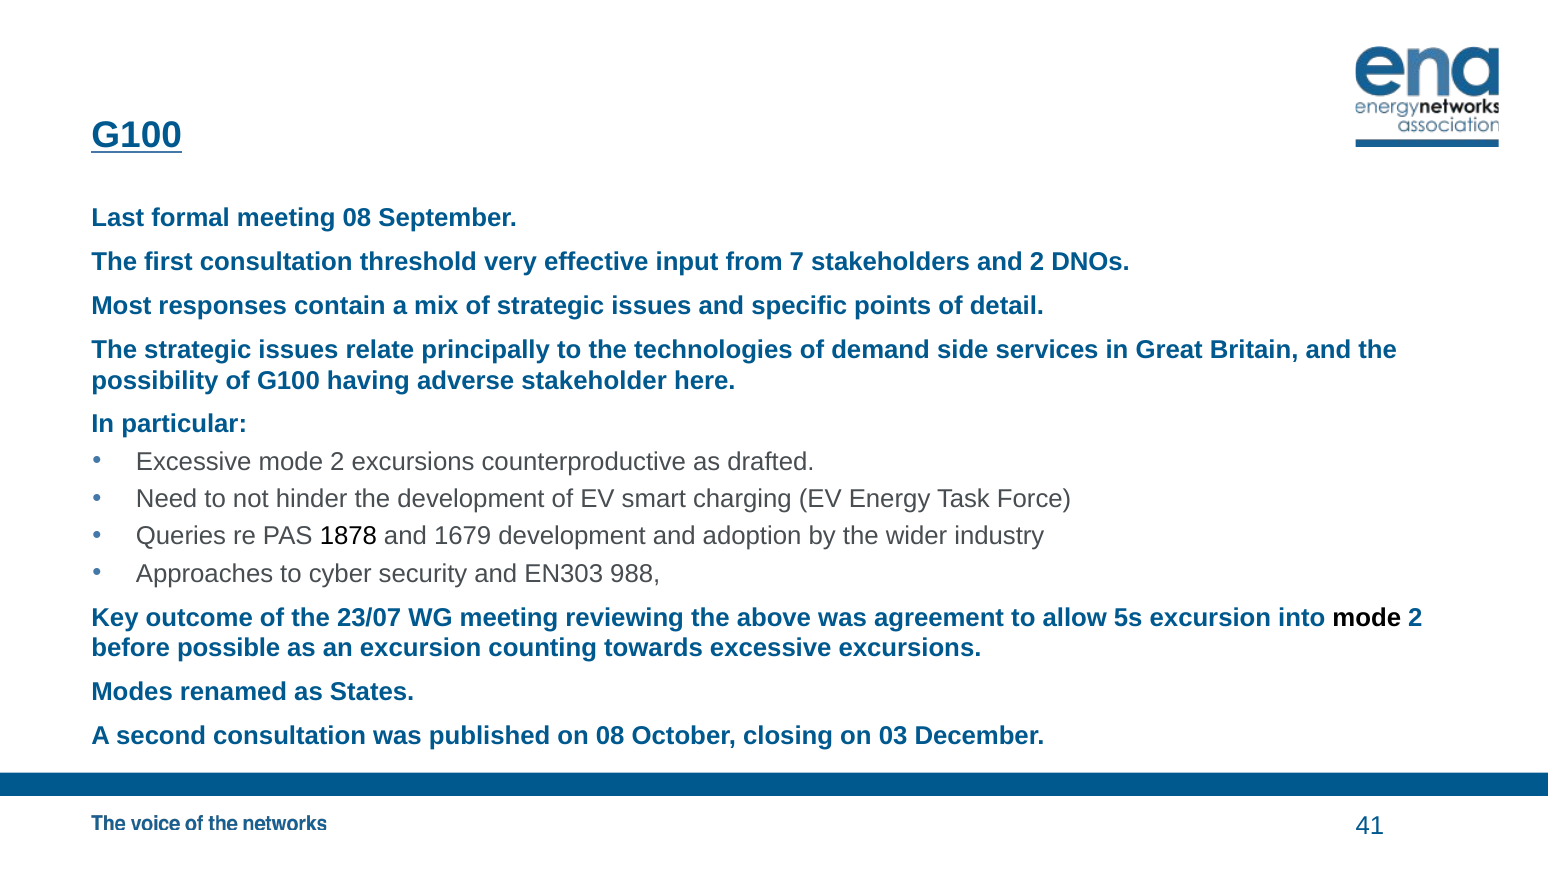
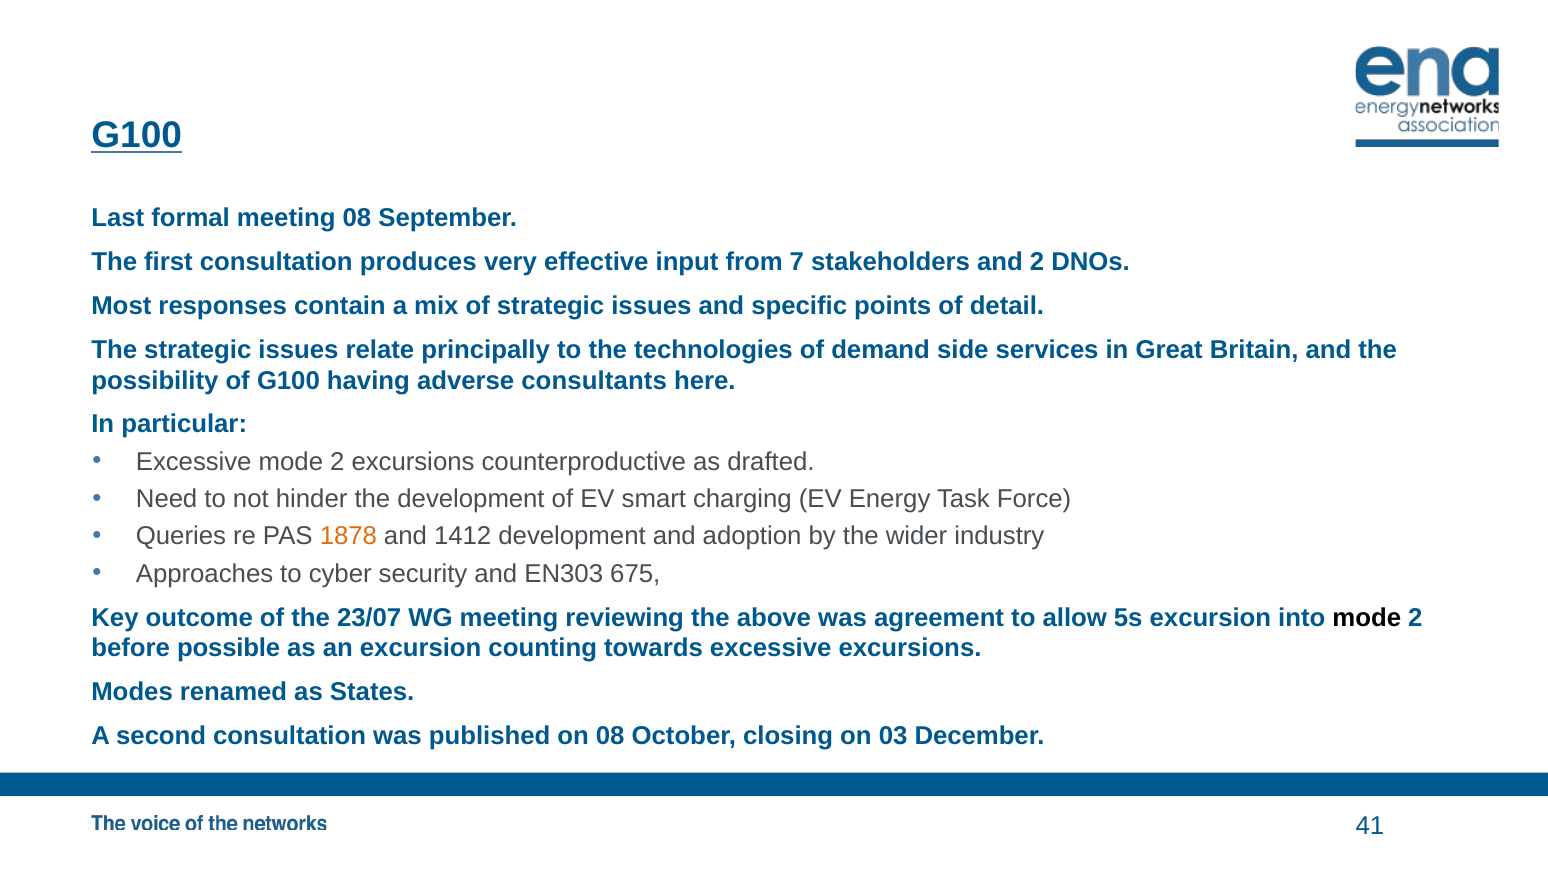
threshold: threshold -> produces
stakeholder: stakeholder -> consultants
1878 colour: black -> orange
1679: 1679 -> 1412
988: 988 -> 675
